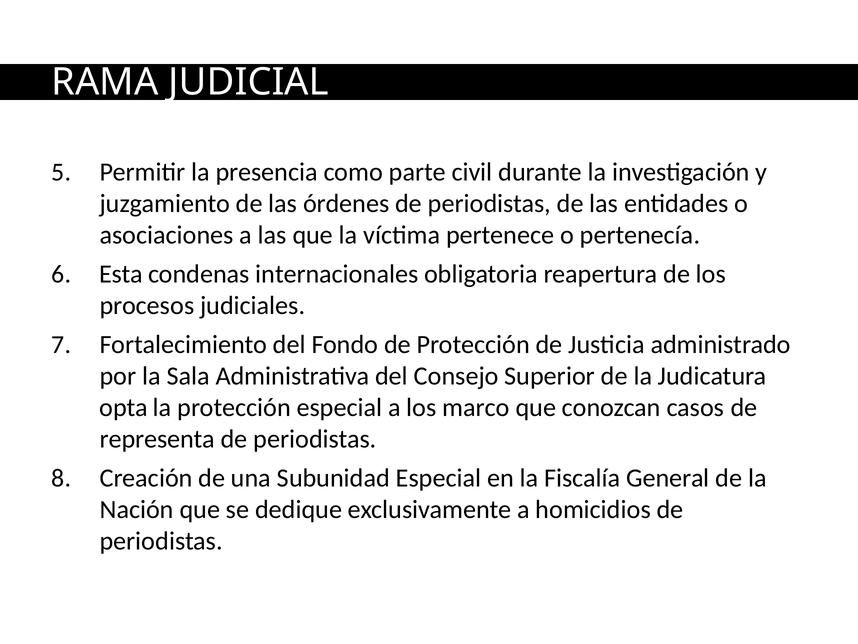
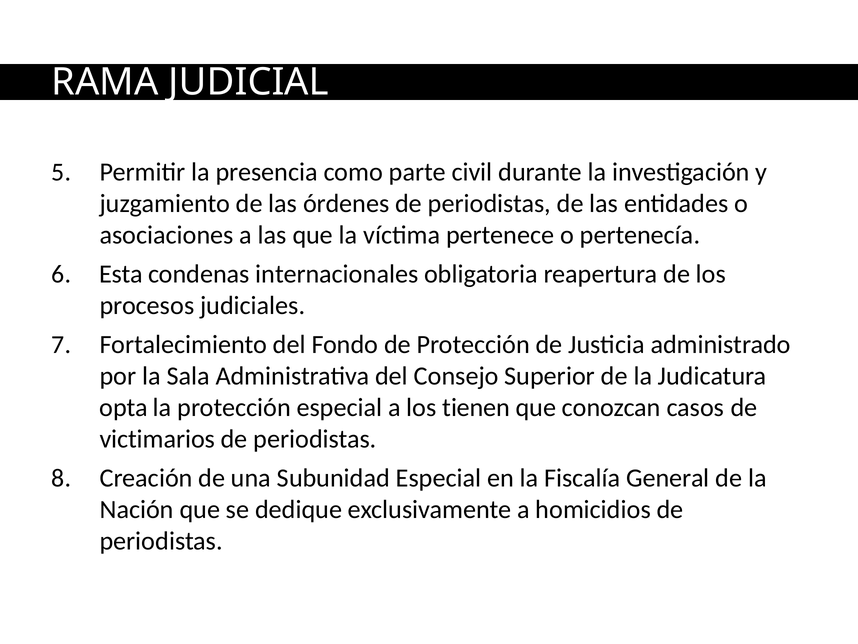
marco: marco -> tienen
representa: representa -> victimarios
